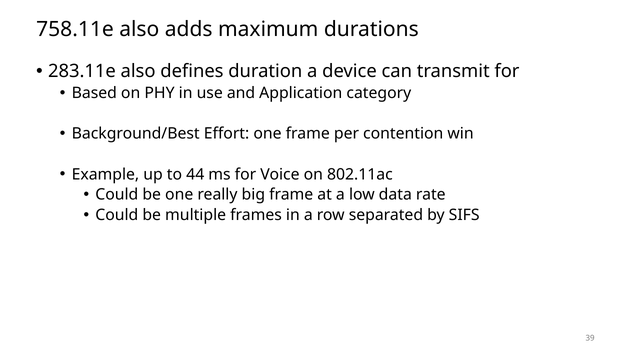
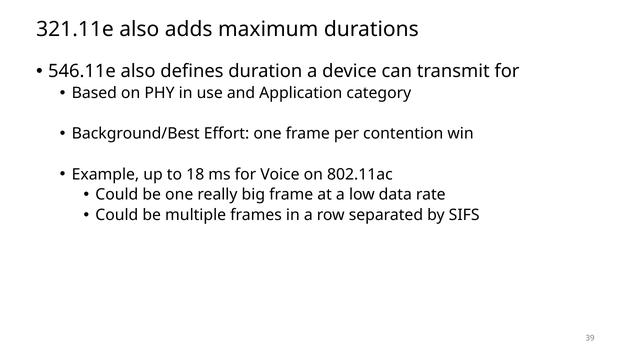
758.11e: 758.11e -> 321.11e
283.11e: 283.11e -> 546.11e
44: 44 -> 18
